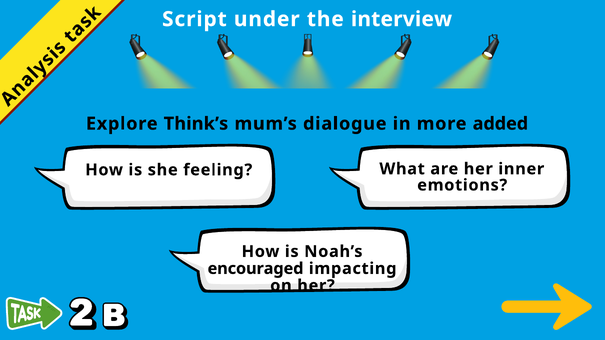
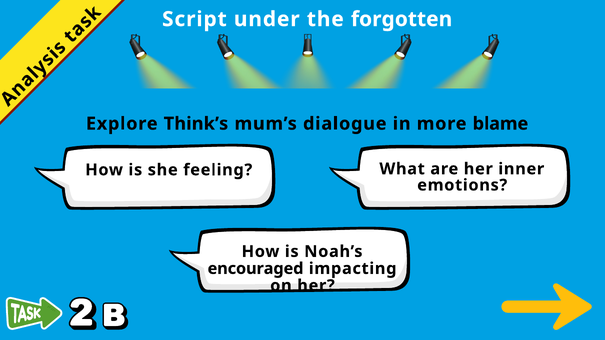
interview: interview -> forgotten
added: added -> blame
